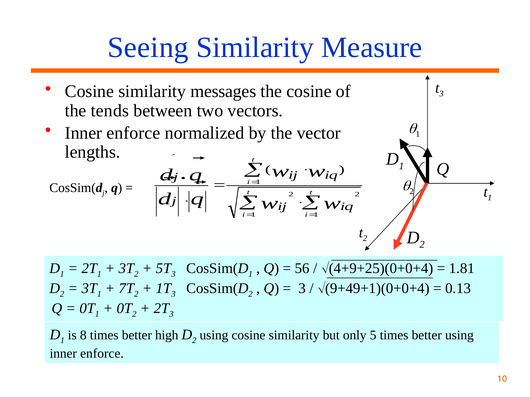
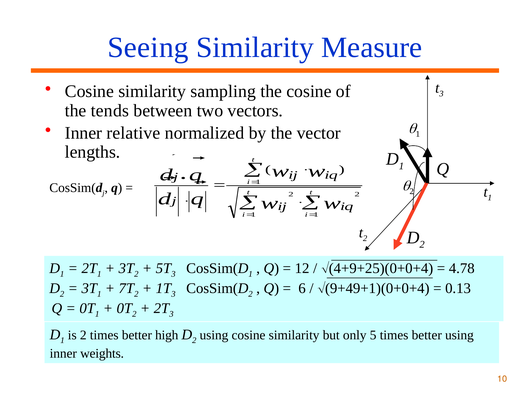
messages: messages -> sampling
enforce at (133, 133): enforce -> relative
56: 56 -> 12
1.81: 1.81 -> 4.78
3 at (302, 289): 3 -> 6
is 8: 8 -> 2
enforce at (102, 354): enforce -> weights
